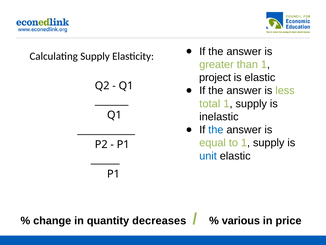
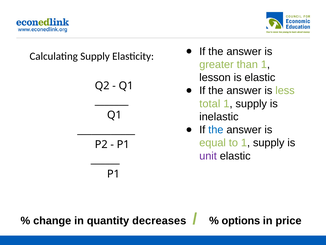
project: project -> lesson
unit colour: blue -> purple
various: various -> options
